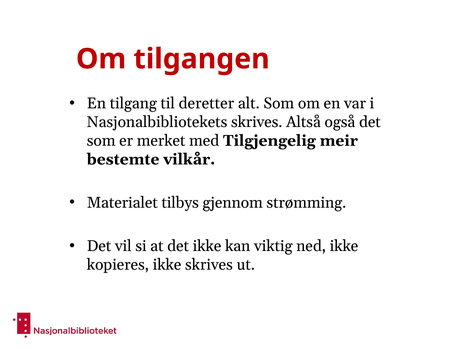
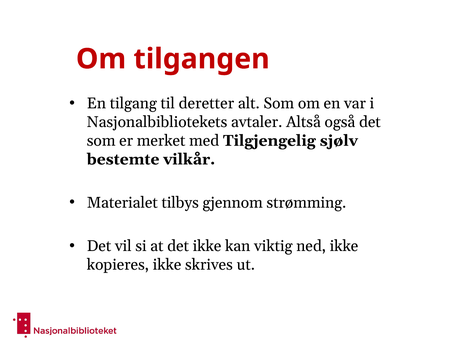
Nasjonalbibliotekets skrives: skrives -> avtaler
meir: meir -> sjølv
